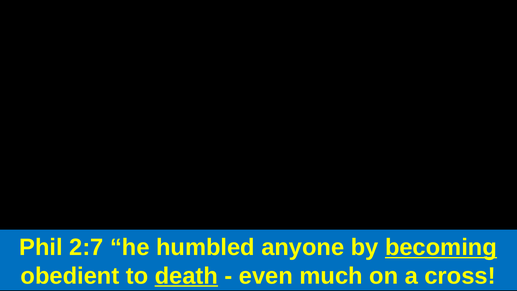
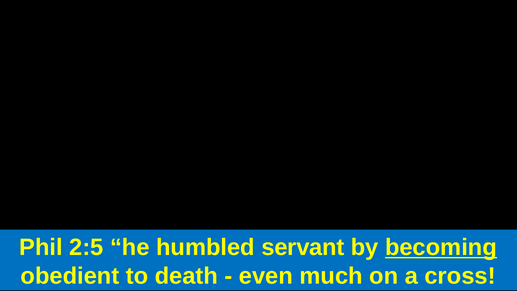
2:7: 2:7 -> 2:5
anyone: anyone -> servant
death underline: present -> none
